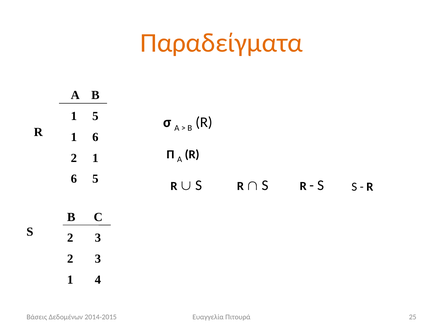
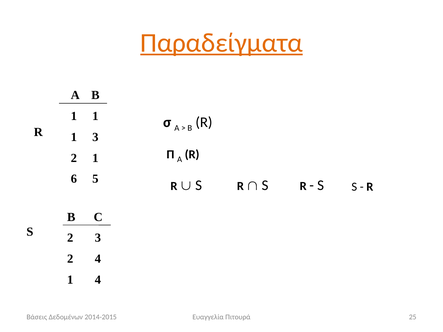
Παραδείγματα underline: none -> present
5 at (95, 116): 5 -> 1
6 at (95, 137): 6 -> 3
3 at (98, 259): 3 -> 4
